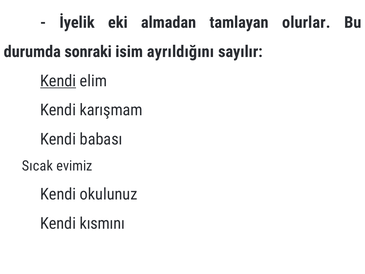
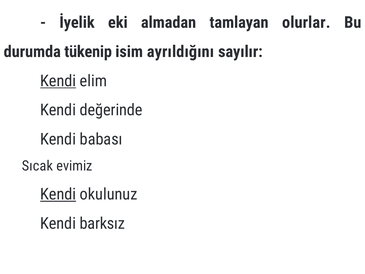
sonraki: sonraki -> tükenip
karışmam: karışmam -> değerinde
Kendi at (58, 194) underline: none -> present
kısmını: kısmını -> barksız
